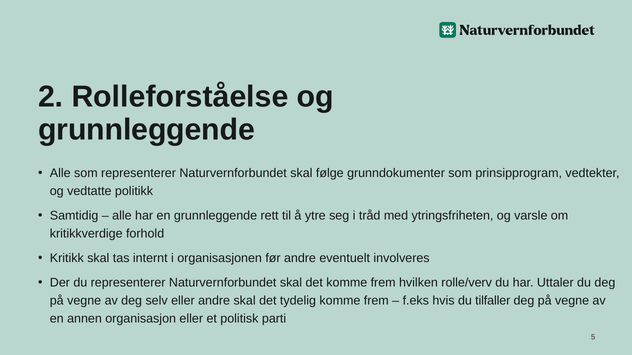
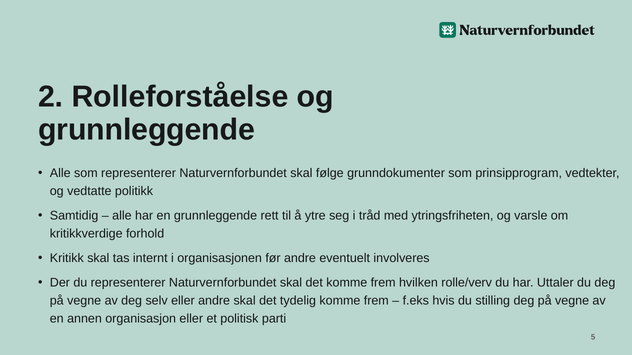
tilfaller: tilfaller -> stilling
